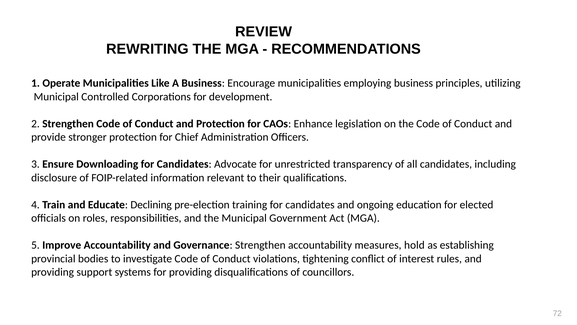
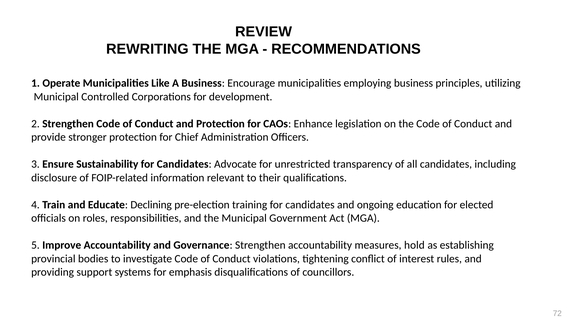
Downloading: Downloading -> Sustainability
for providing: providing -> emphasis
